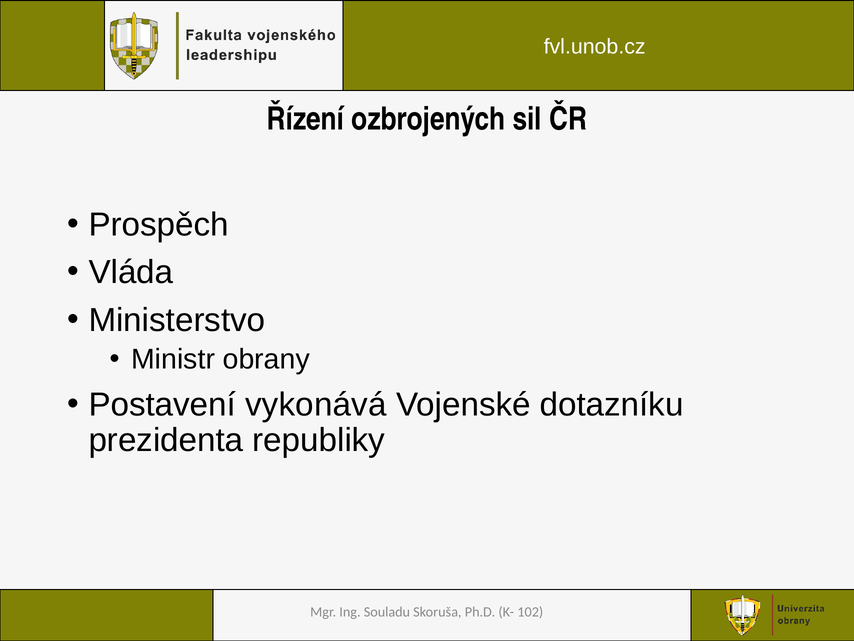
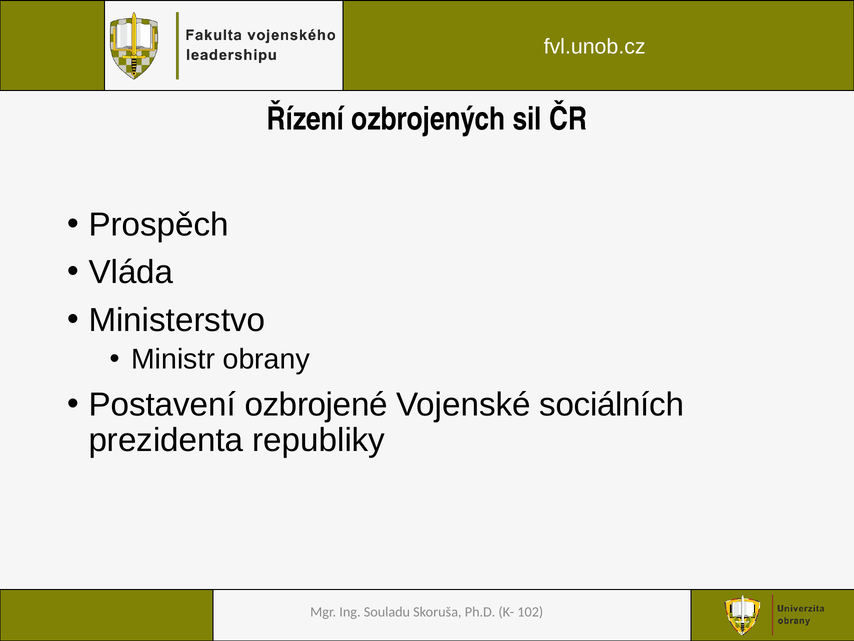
vykonává: vykonává -> ozbrojené
dotazníku: dotazníku -> sociálních
